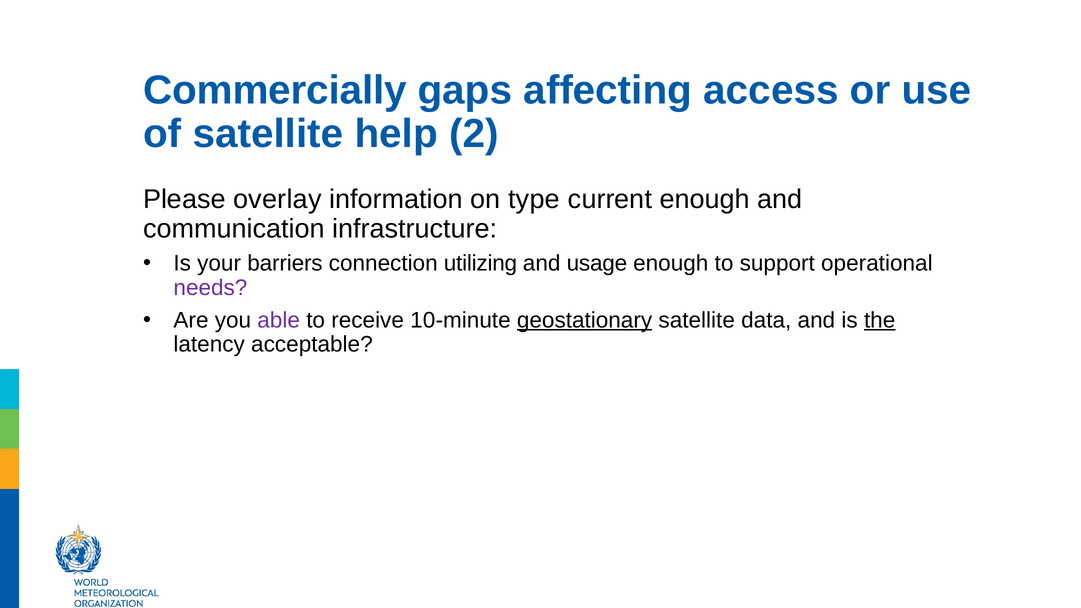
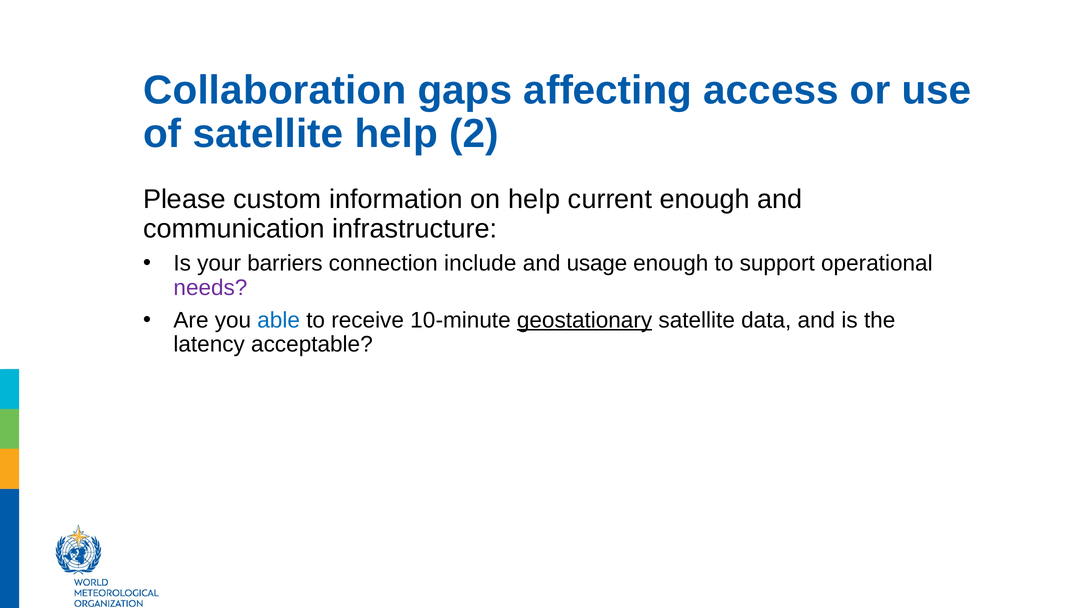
Commercially: Commercially -> Collaboration
overlay: overlay -> custom
on type: type -> help
utilizing: utilizing -> include
able colour: purple -> blue
the underline: present -> none
